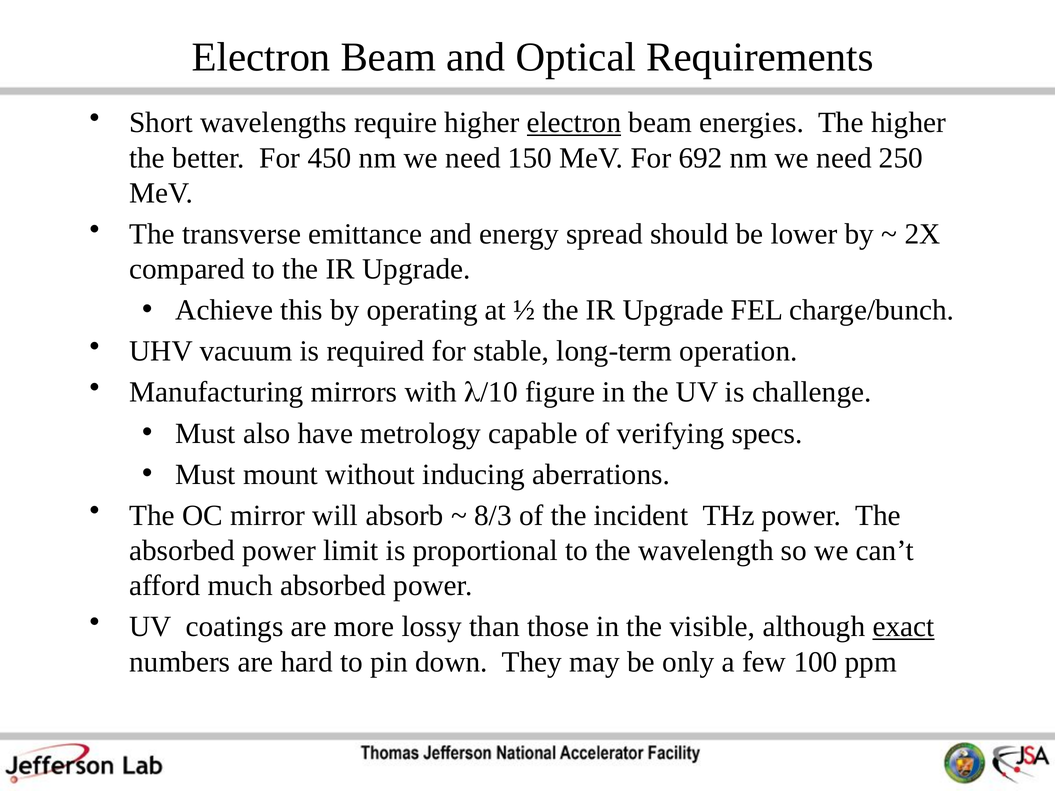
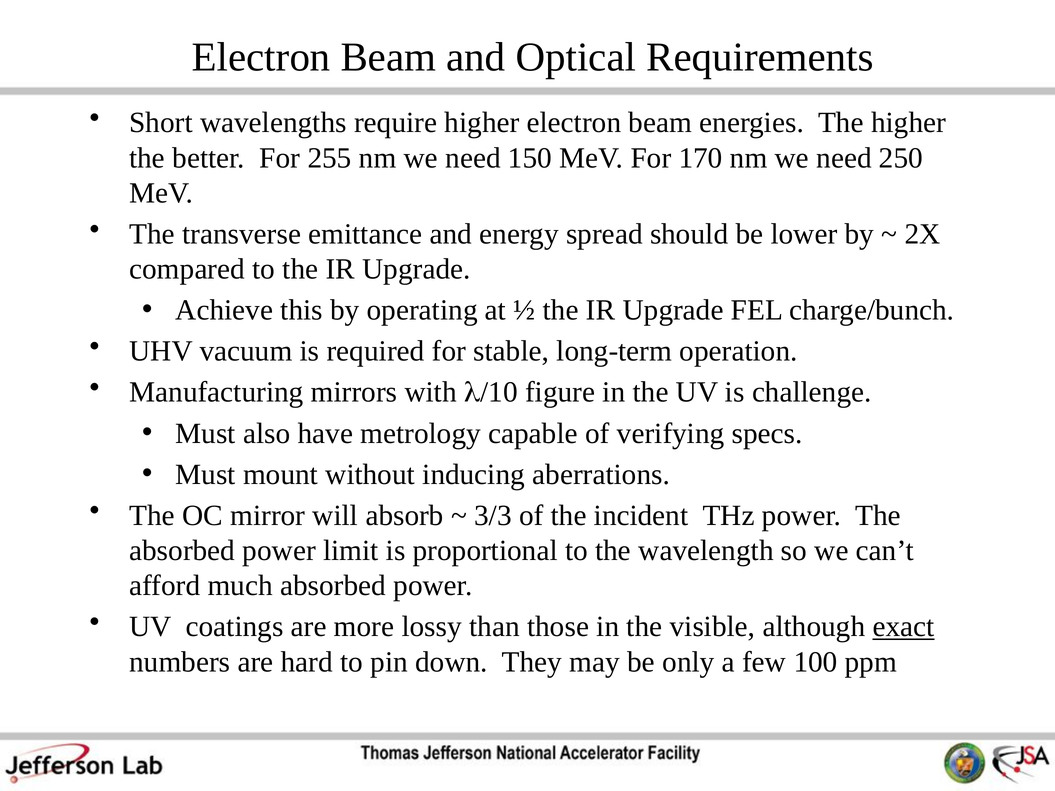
electron at (574, 123) underline: present -> none
450: 450 -> 255
692: 692 -> 170
8/3: 8/3 -> 3/3
